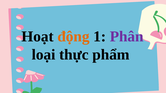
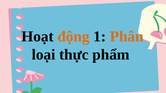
Phân colour: purple -> orange
